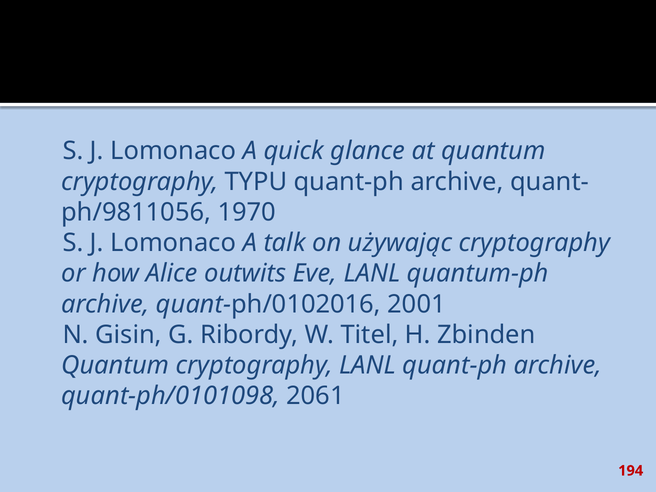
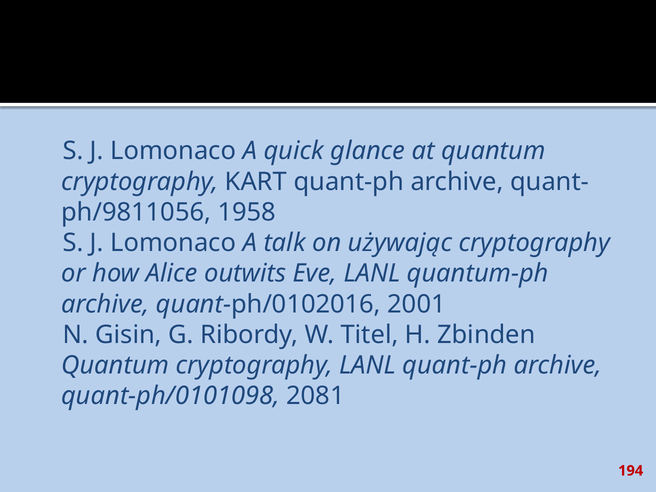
TYPU: TYPU -> KART
1970: 1970 -> 1958
2061: 2061 -> 2081
